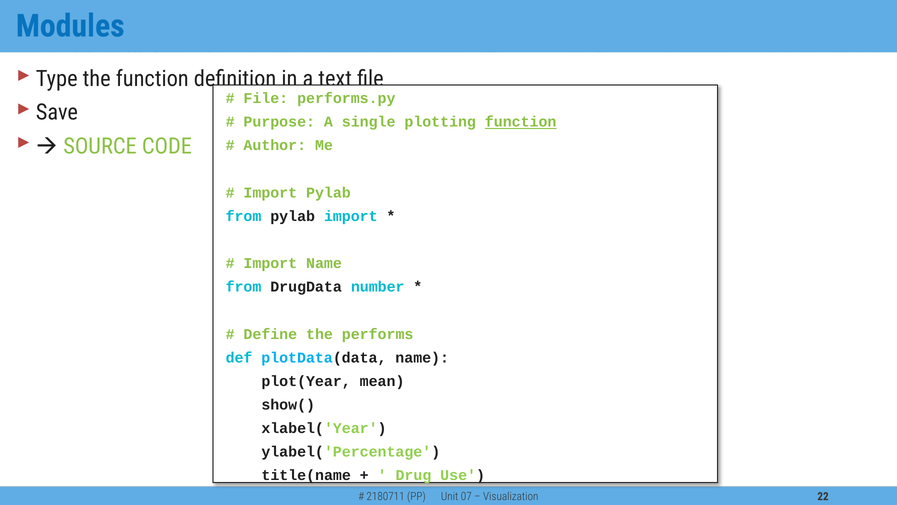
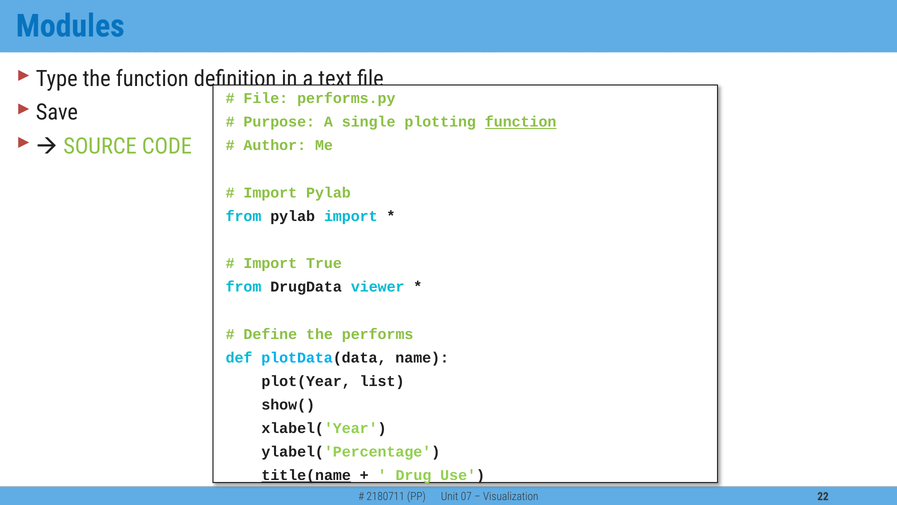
Import Name: Name -> True
number: number -> viewer
mean: mean -> list
title(name underline: none -> present
